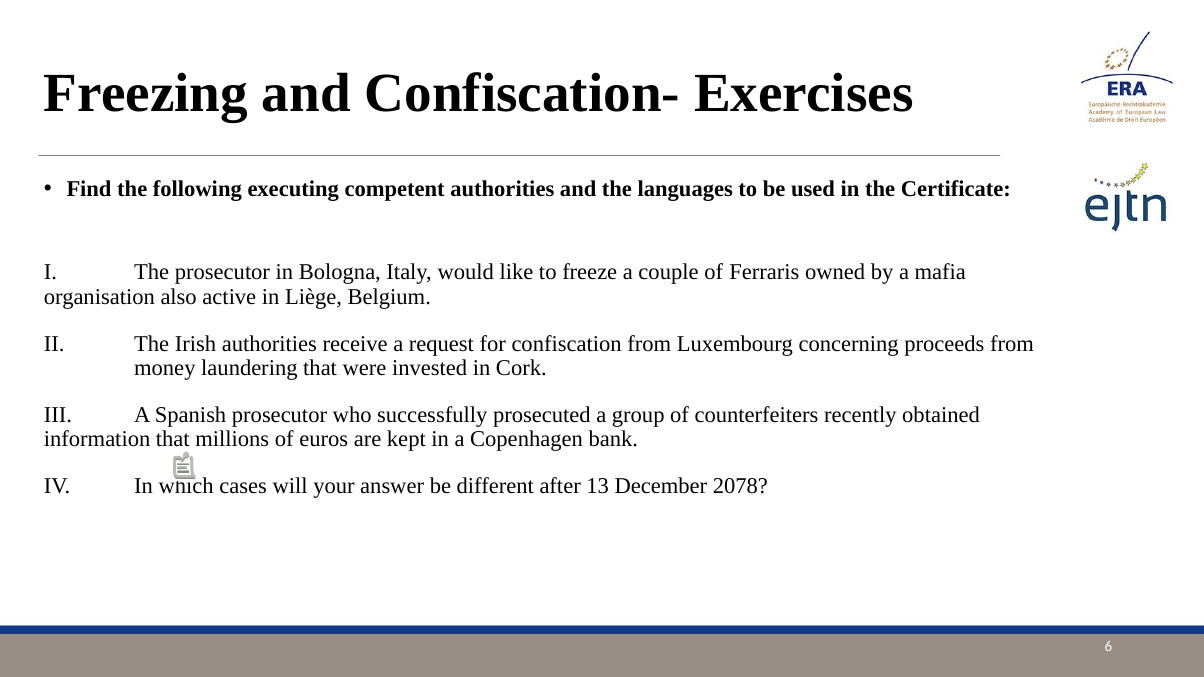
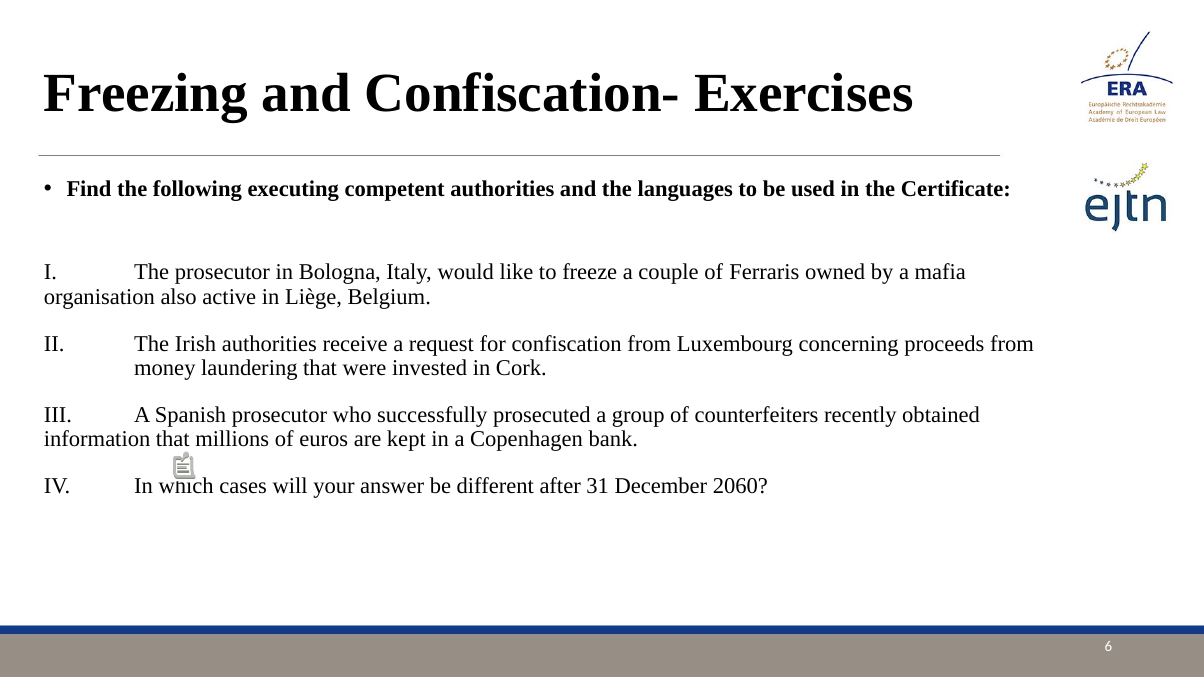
13: 13 -> 31
2078: 2078 -> 2060
